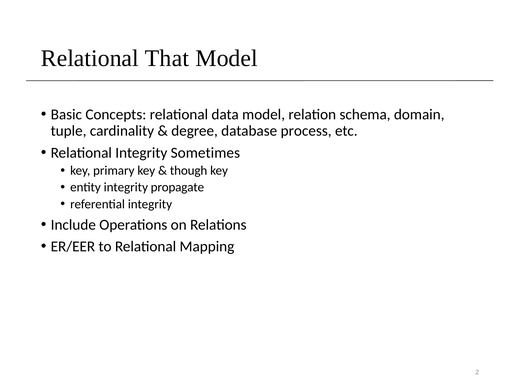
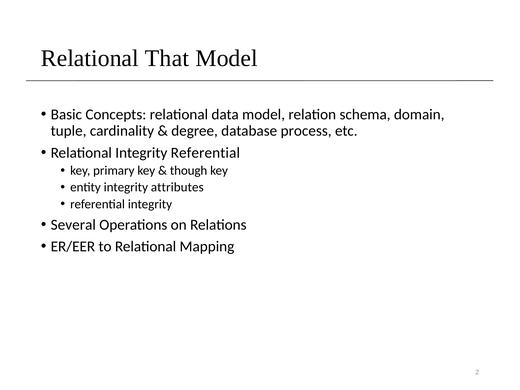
Integrity Sometimes: Sometimes -> Referential
propagate: propagate -> attributes
Include: Include -> Several
